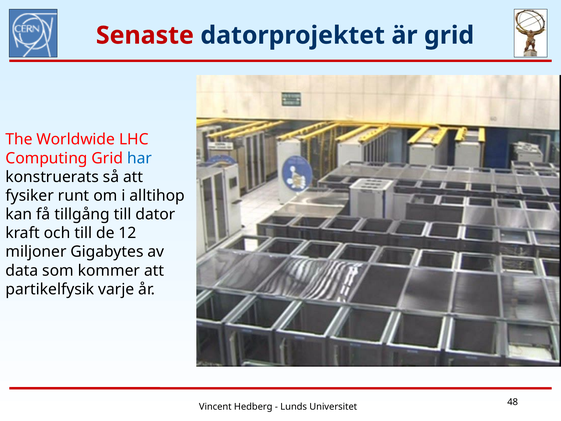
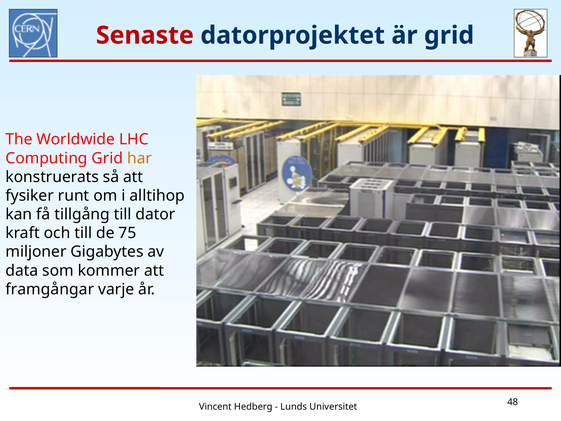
har colour: blue -> orange
12: 12 -> 75
partikelfysik: partikelfysik -> framgångar
